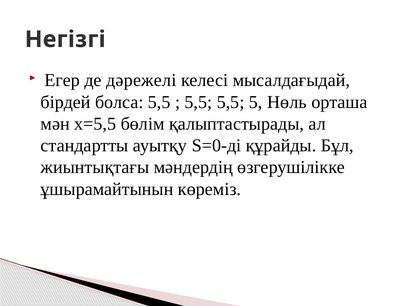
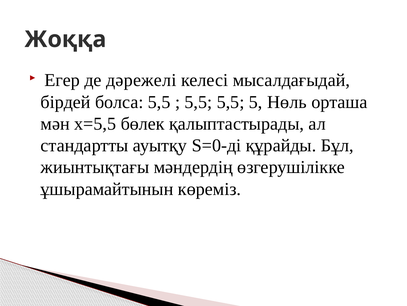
Негізгі: Негізгі -> Жоққа
бөлім: бөлім -> бөлек
